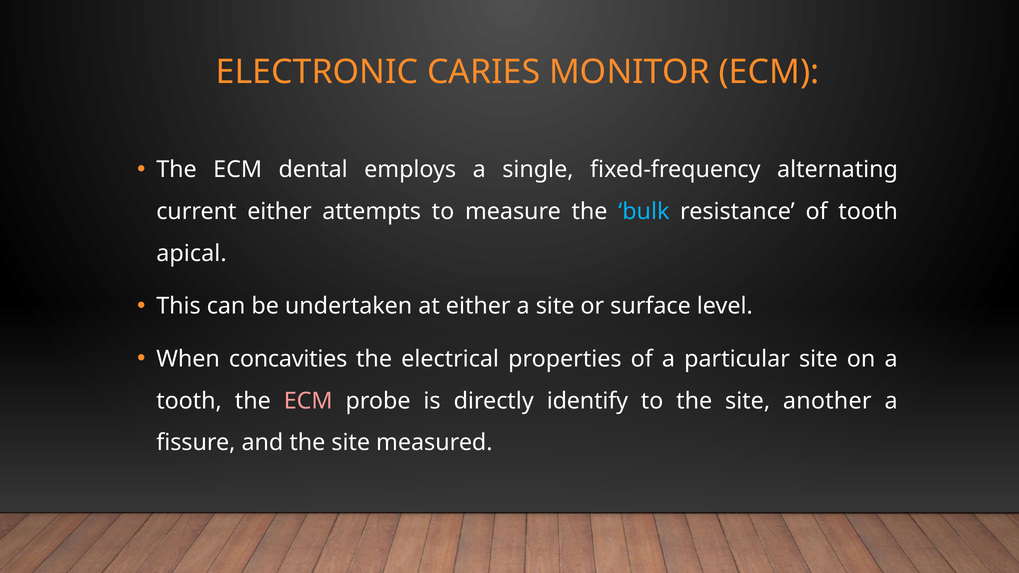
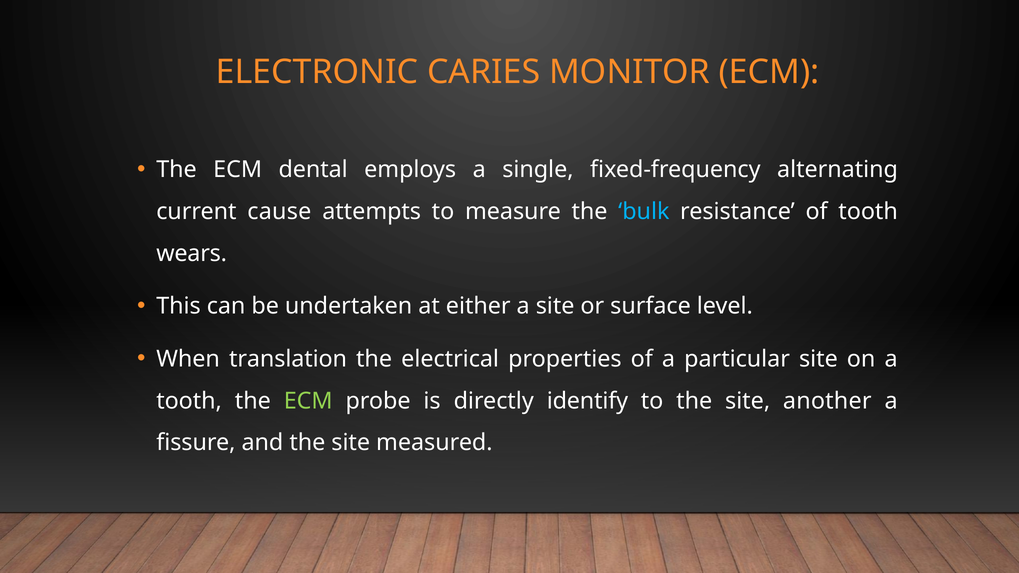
current either: either -> cause
apical: apical -> wears
concavities: concavities -> translation
ECM at (308, 401) colour: pink -> light green
